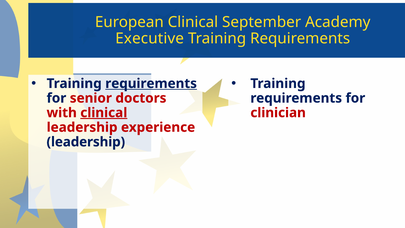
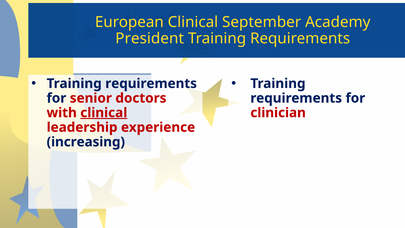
Executive: Executive -> President
requirements at (151, 83) underline: present -> none
leadership at (86, 142): leadership -> increasing
